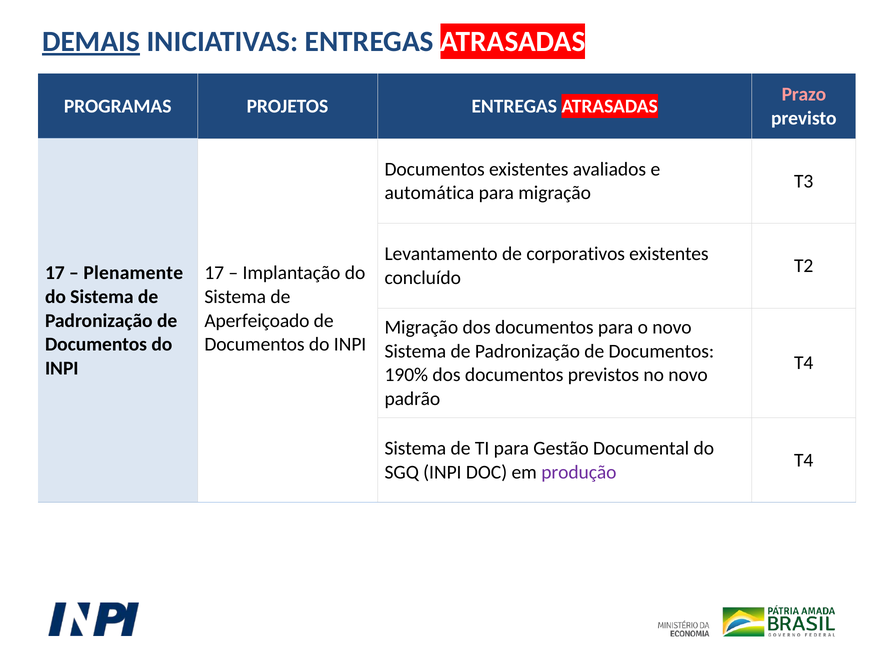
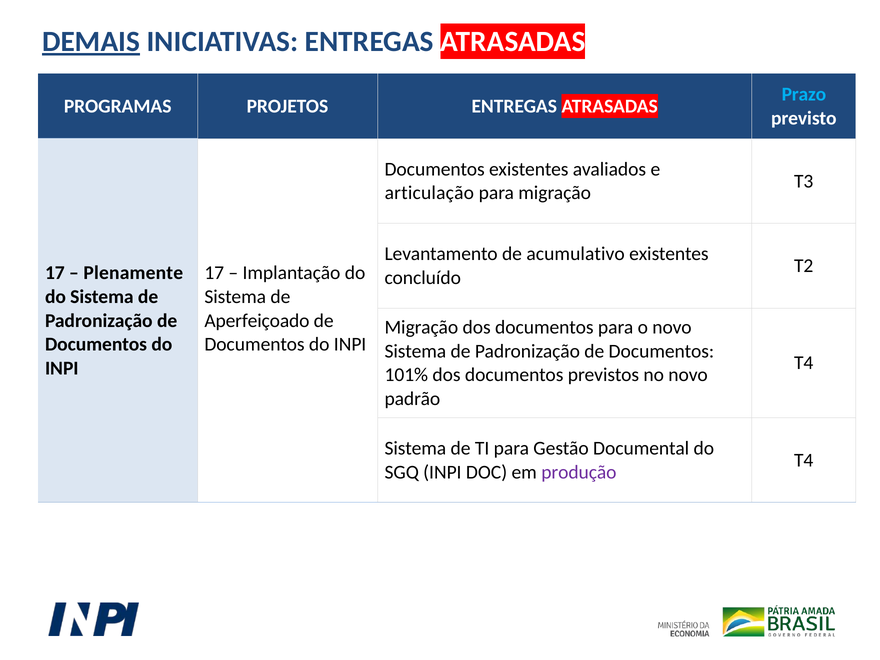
Prazo colour: pink -> light blue
automática: automática -> articulação
corporativos: corporativos -> acumulativo
190%: 190% -> 101%
